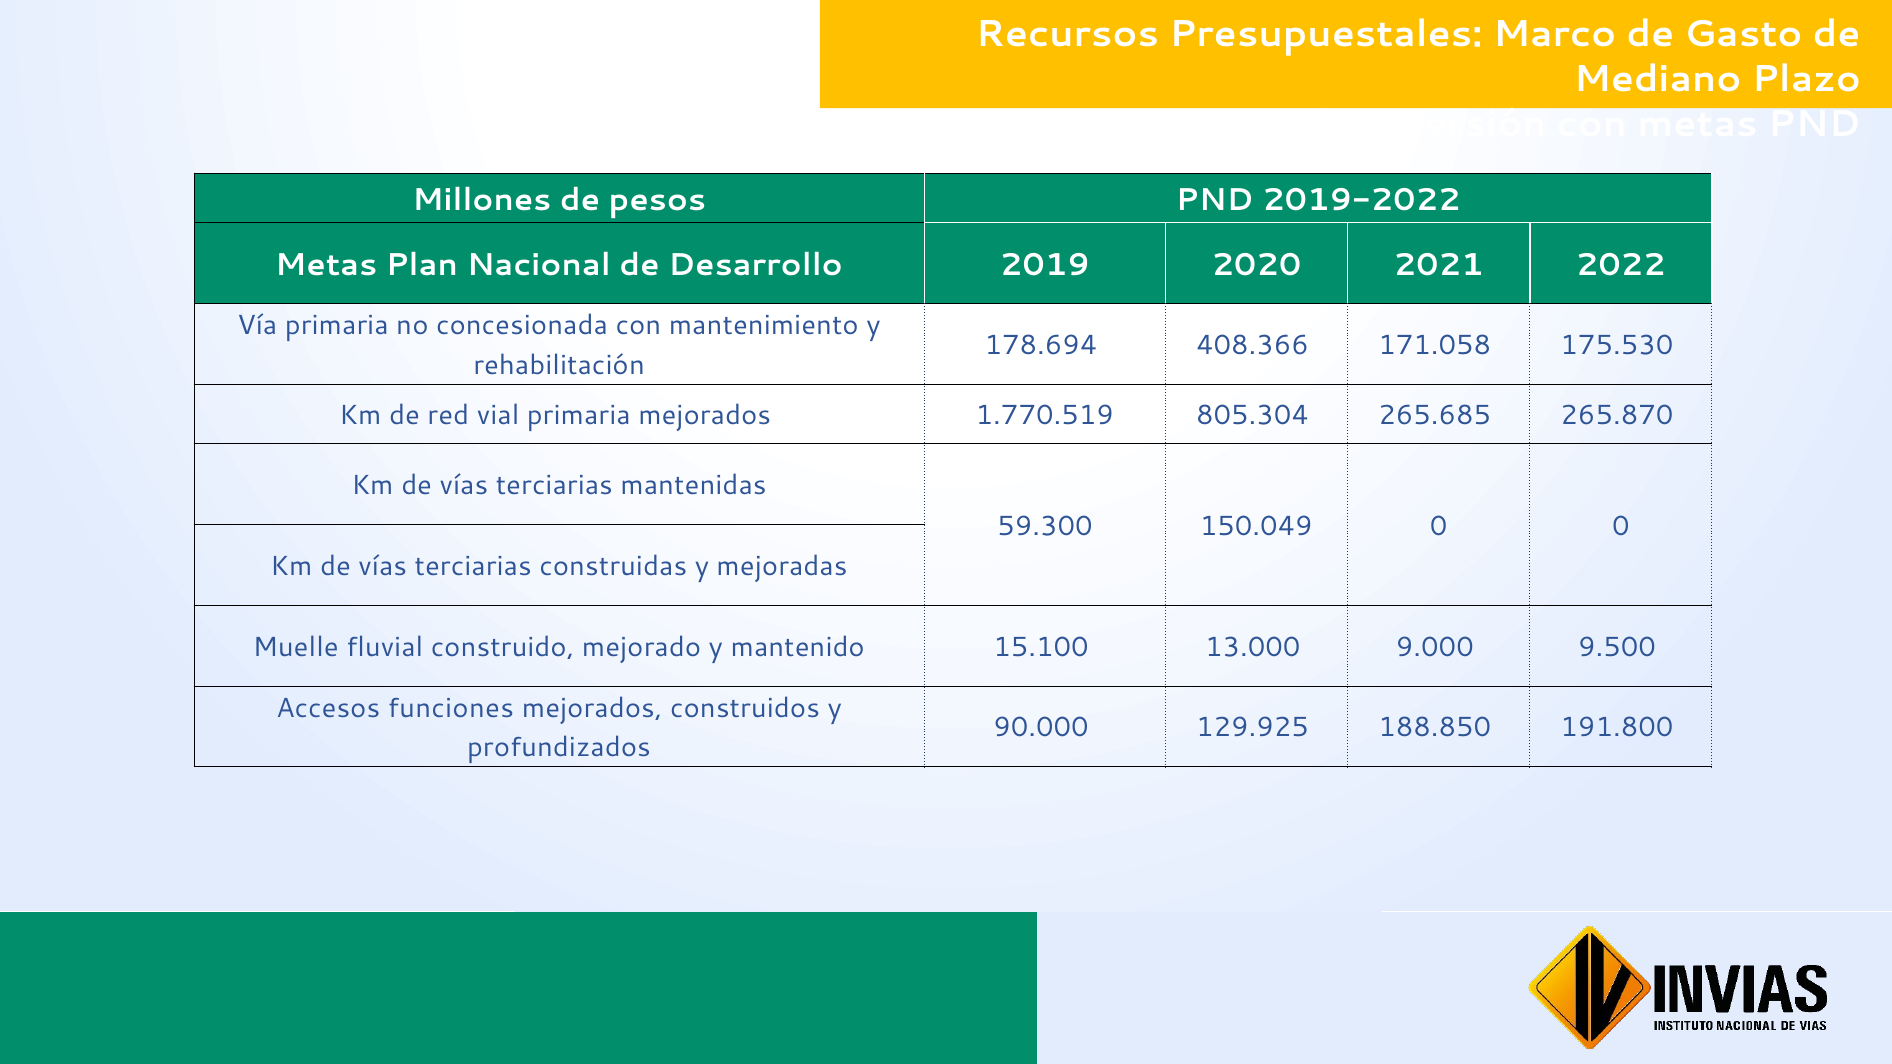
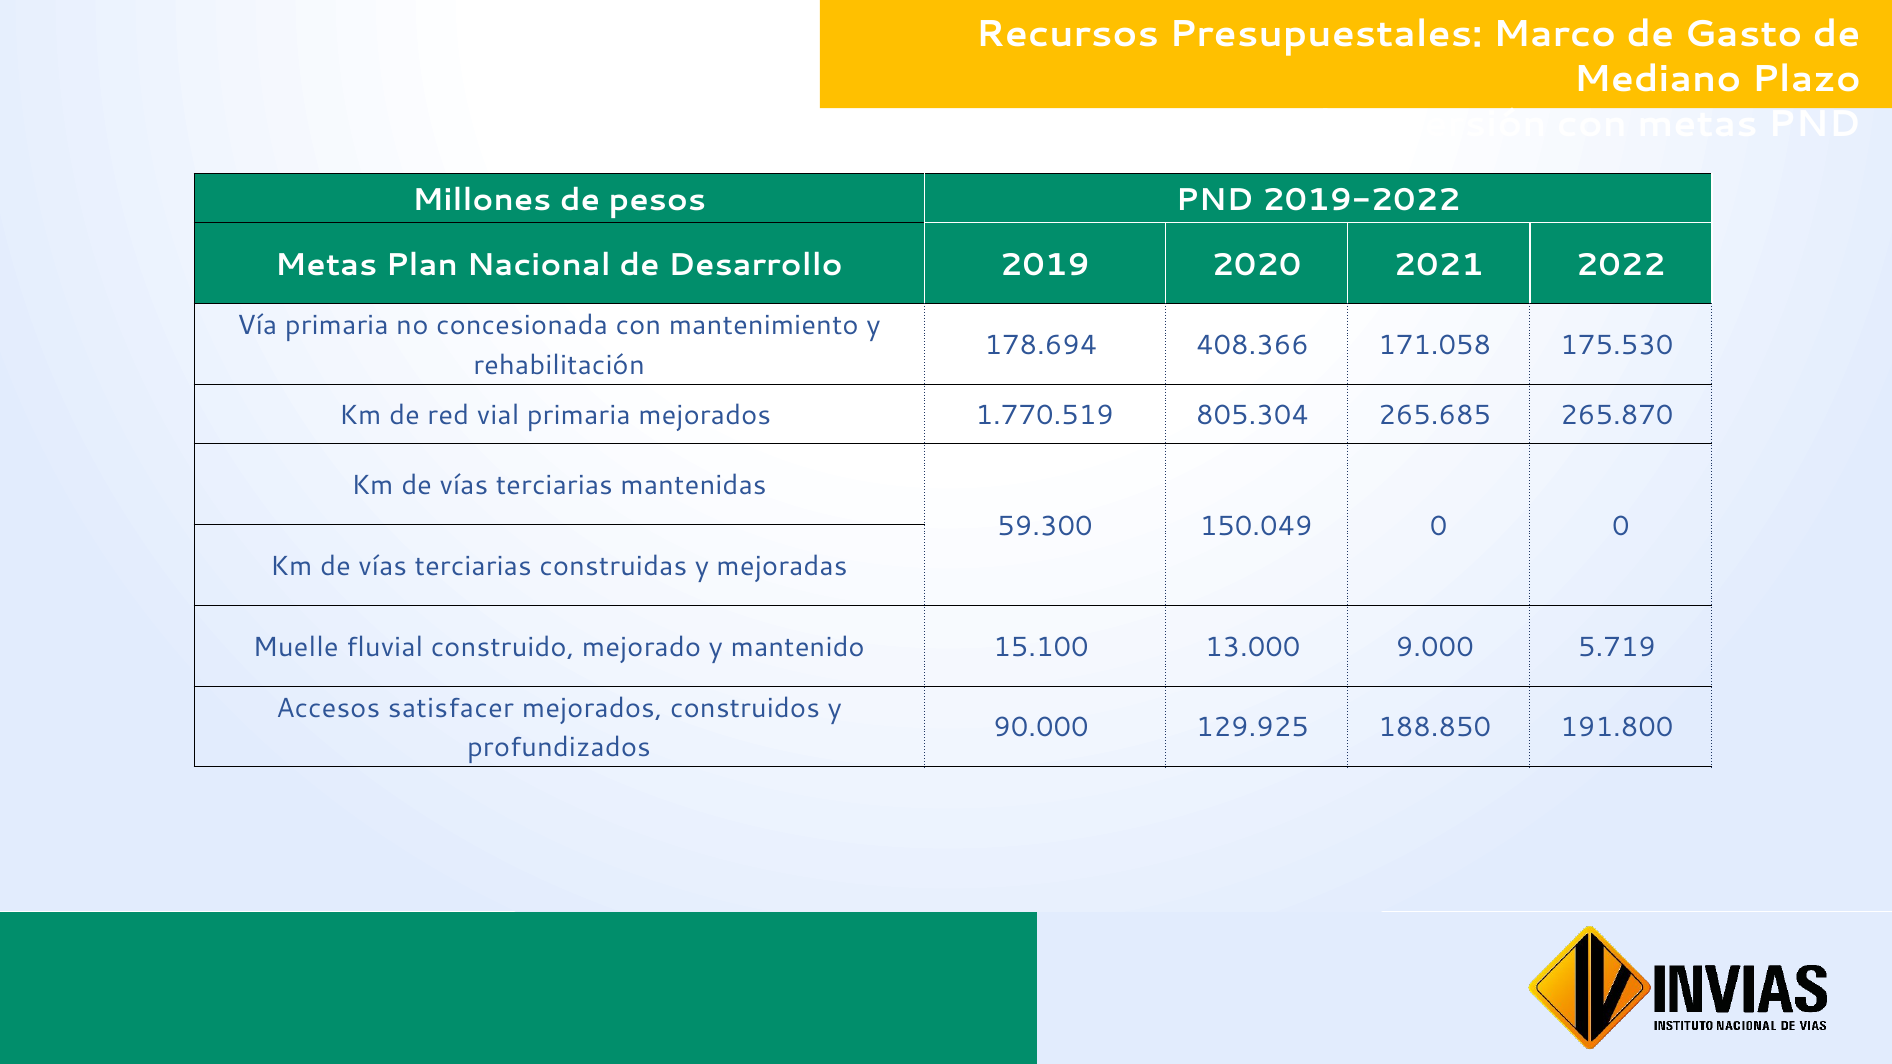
9.500: 9.500 -> 5.719
Accesos funciones: funciones -> satisfacer
